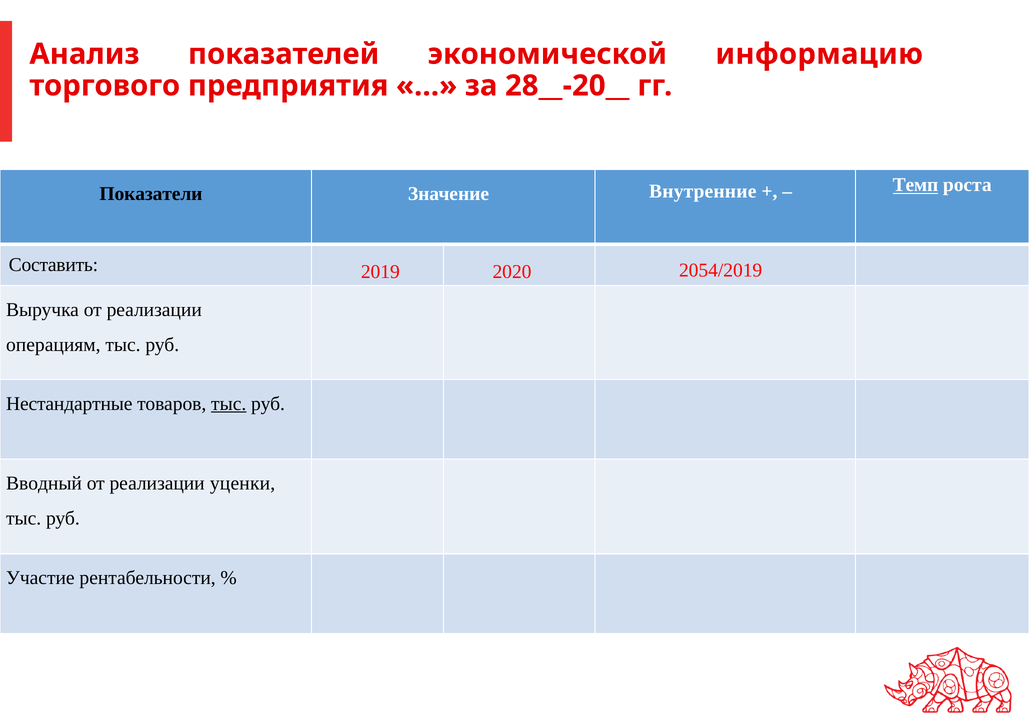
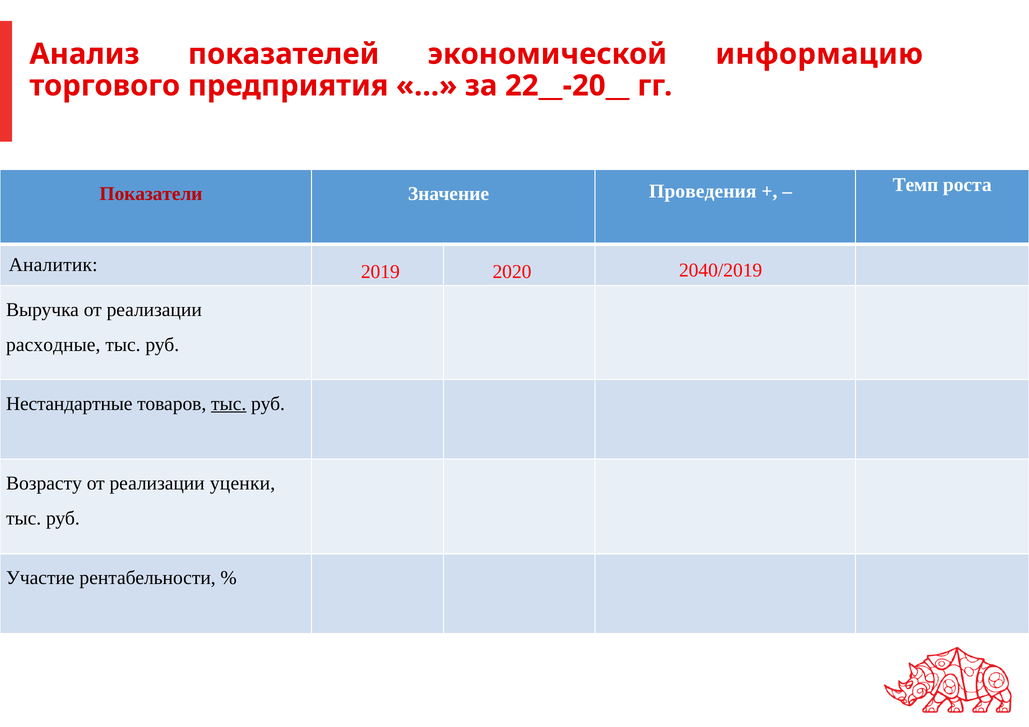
28__-20__: 28__-20__ -> 22__-20__
Показатели colour: black -> red
Внутренние: Внутренние -> Проведения
Темп underline: present -> none
Составить: Составить -> Аналитик
2054/2019: 2054/2019 -> 2040/2019
операциям: операциям -> расходные
Вводный: Вводный -> Возрасту
